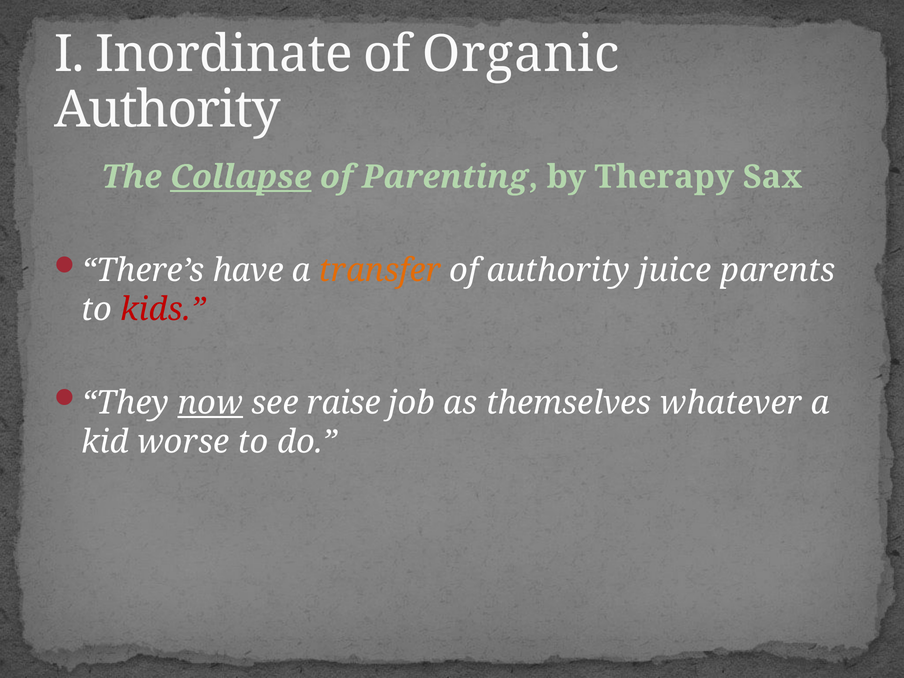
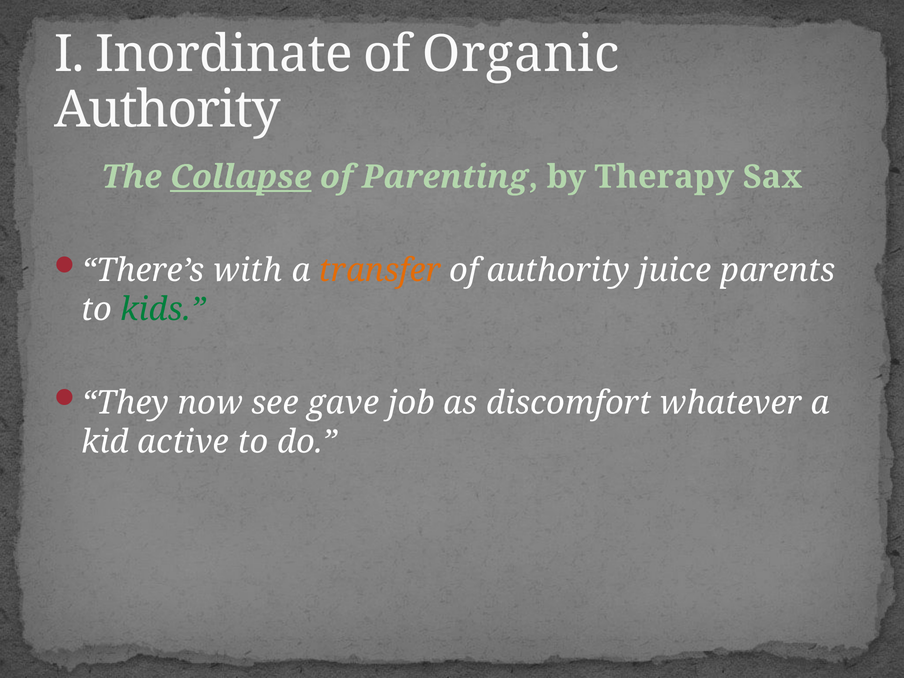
have: have -> with
kids colour: red -> green
now underline: present -> none
raise: raise -> gave
themselves: themselves -> discomfort
worse: worse -> active
